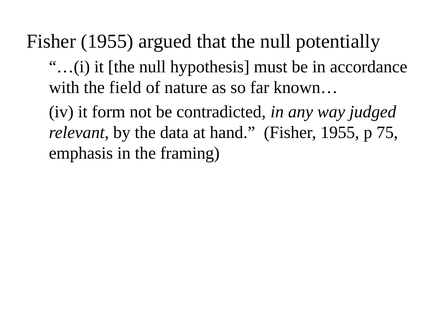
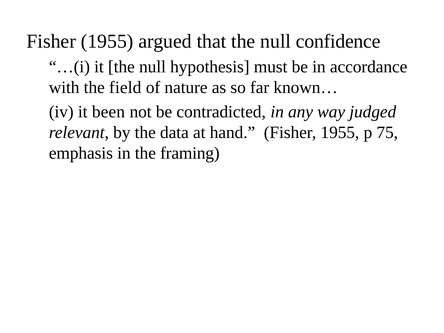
potentially: potentially -> confidence
form: form -> been
